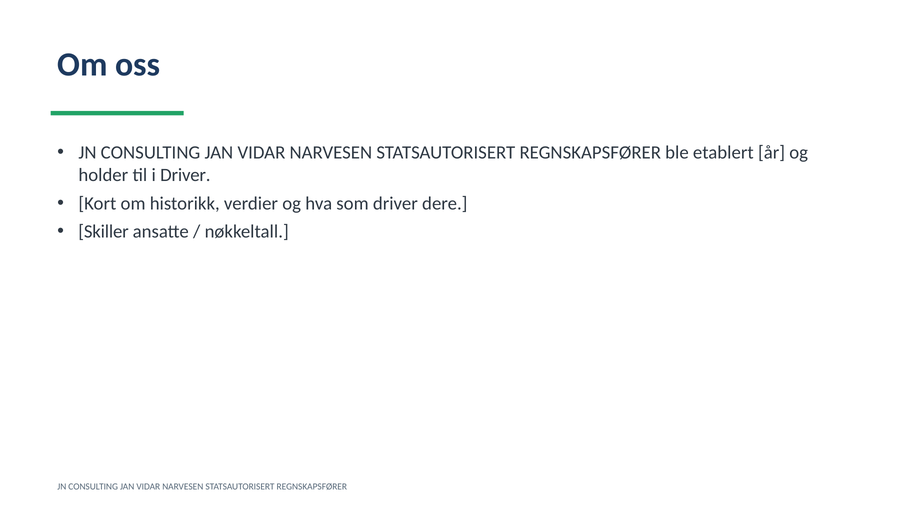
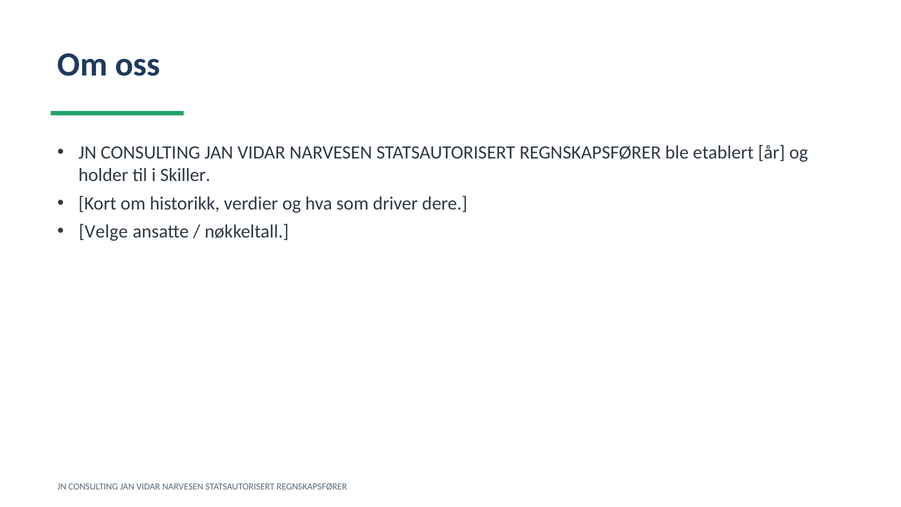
i Driver: Driver -> Skiller
Skiller: Skiller -> Velge
